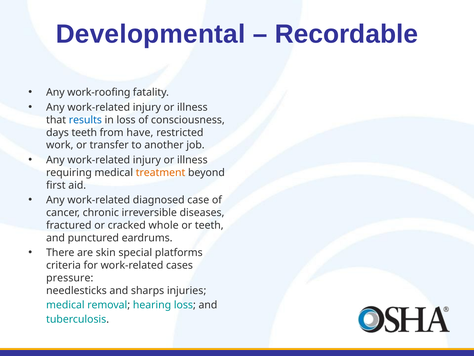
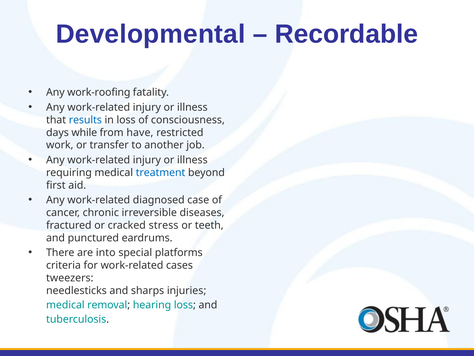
days teeth: teeth -> while
treatment colour: orange -> blue
whole: whole -> stress
skin: skin -> into
pressure: pressure -> tweezers
